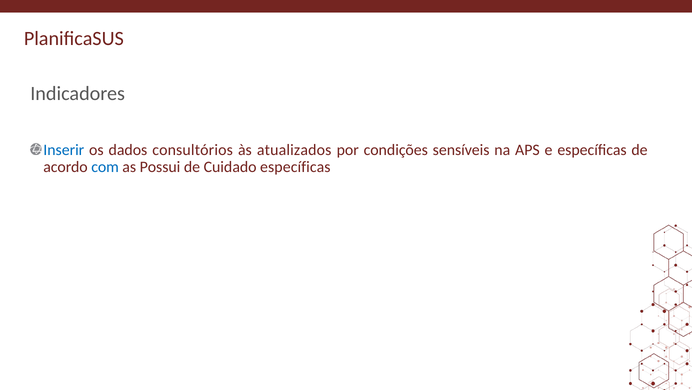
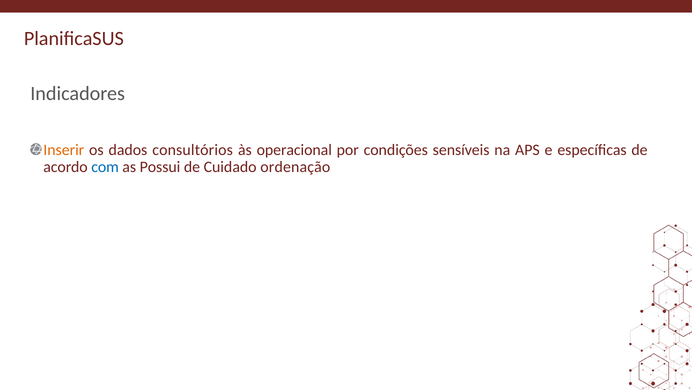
Inserir colour: blue -> orange
atualizados: atualizados -> operacional
Cuidado específicas: específicas -> ordenação
